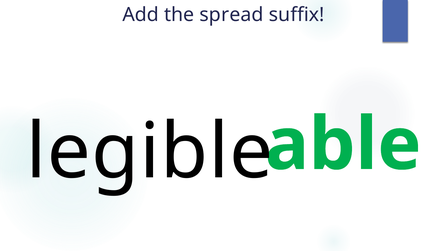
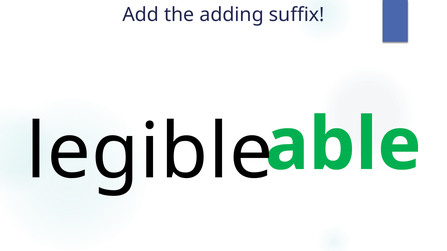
spread: spread -> adding
